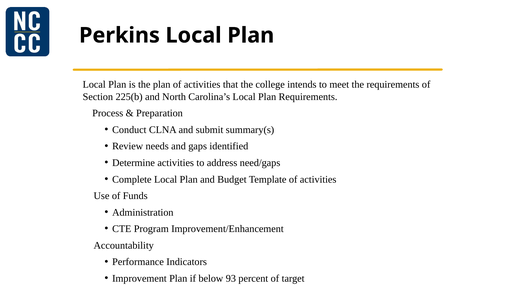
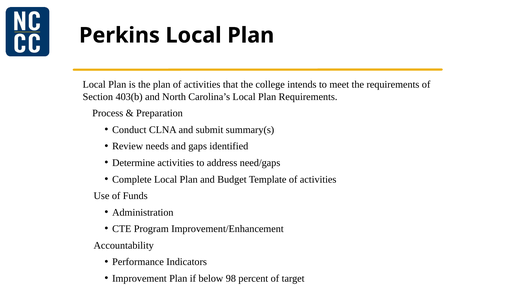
225(b: 225(b -> 403(b
93: 93 -> 98
